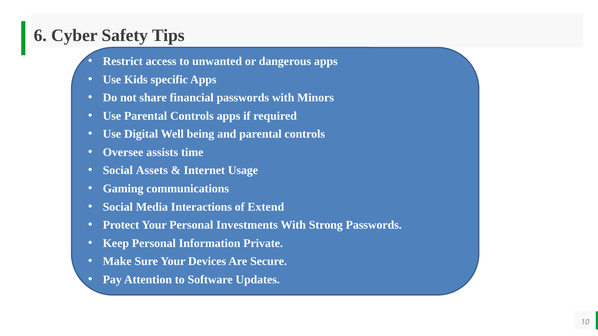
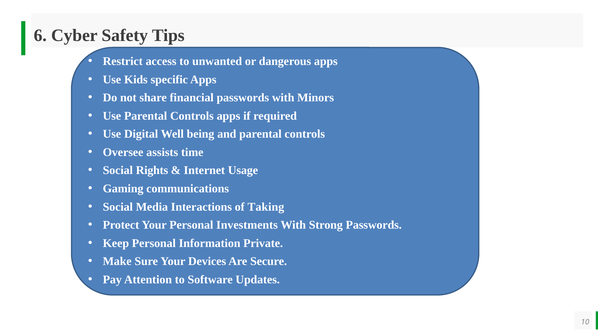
Assets: Assets -> Rights
Extend: Extend -> Taking
